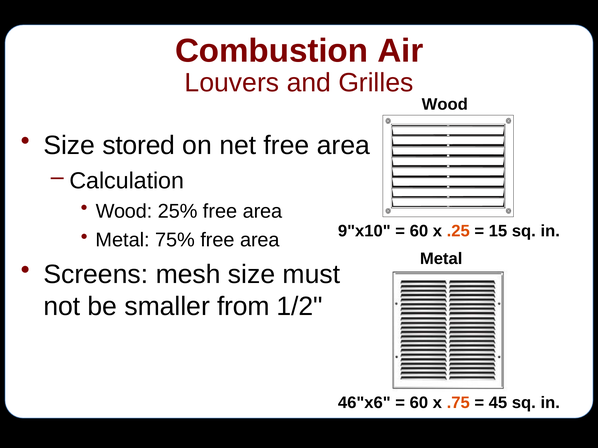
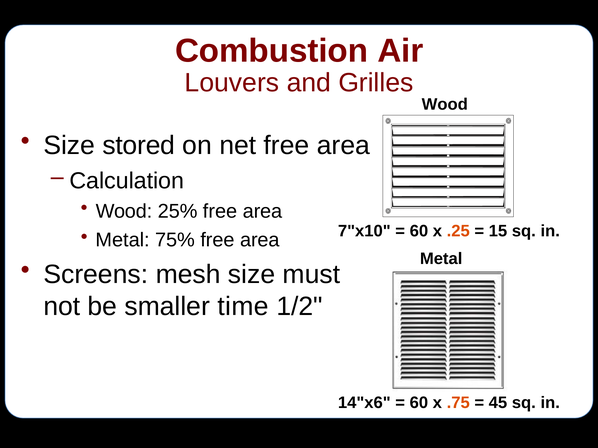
9"x10: 9"x10 -> 7"x10
from: from -> time
46"x6: 46"x6 -> 14"x6
